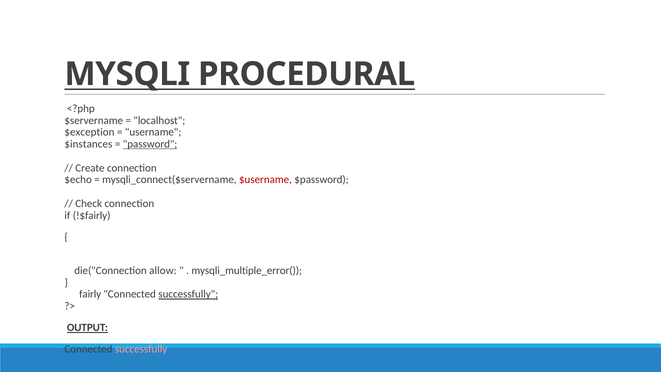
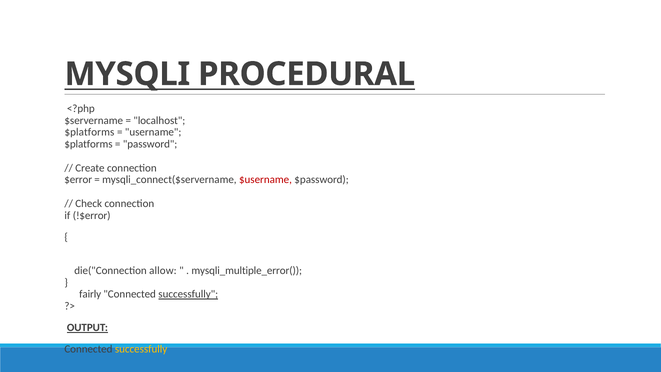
$exception at (89, 132): $exception -> $platforms
$instances at (88, 144): $instances -> $platforms
password underline: present -> none
$echo: $echo -> $error
!$fairly: !$fairly -> !$error
successfully at (141, 349) colour: pink -> yellow
